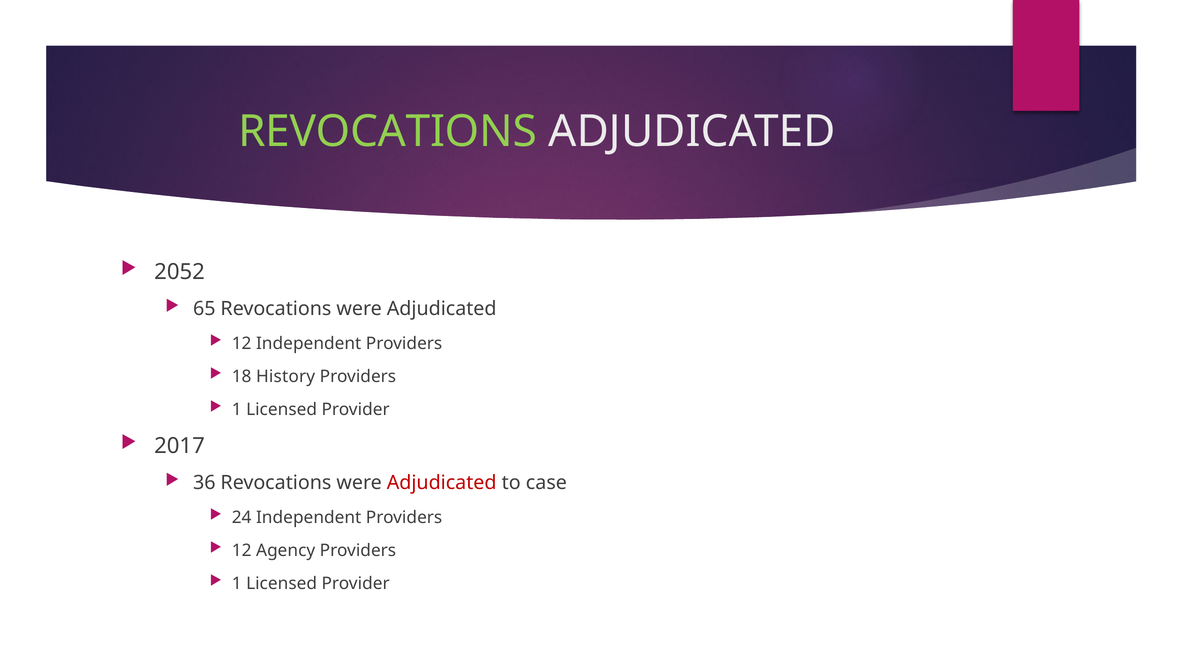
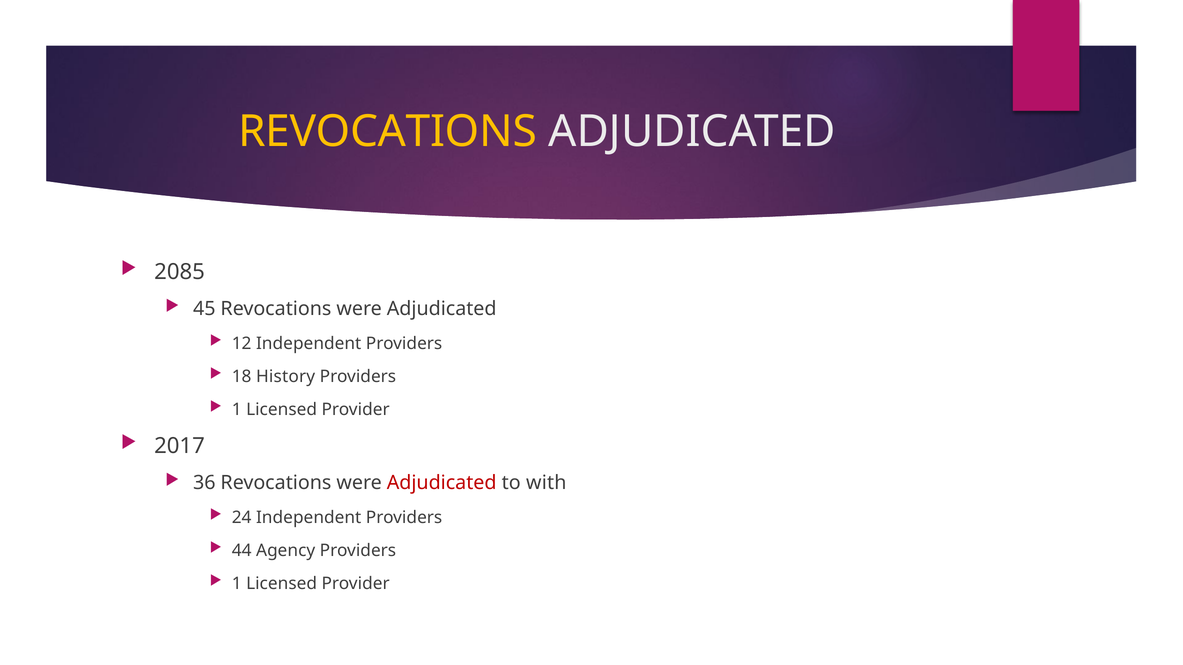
REVOCATIONS at (388, 132) colour: light green -> yellow
2052: 2052 -> 2085
65: 65 -> 45
case: case -> with
12 at (242, 551): 12 -> 44
